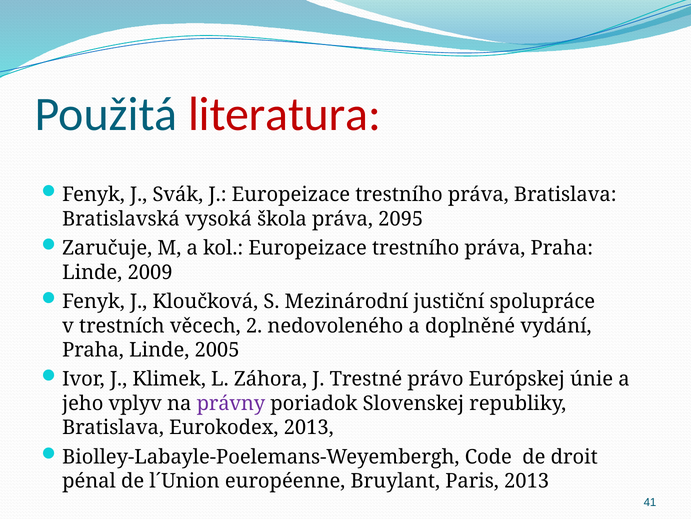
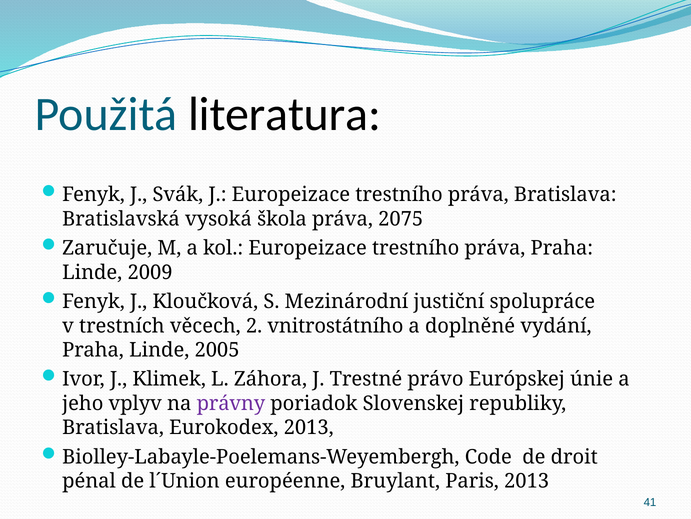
literatura colour: red -> black
2095: 2095 -> 2075
nedovoleného: nedovoleného -> vnitrostátního
